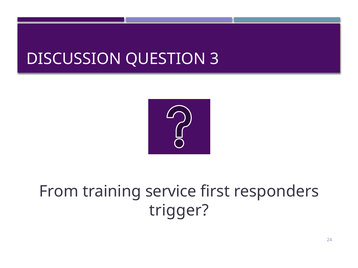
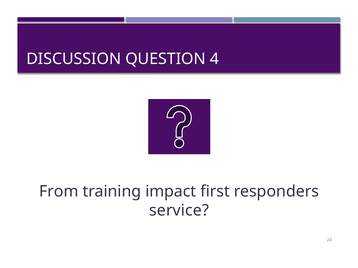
3: 3 -> 4
service: service -> impact
trigger: trigger -> service
